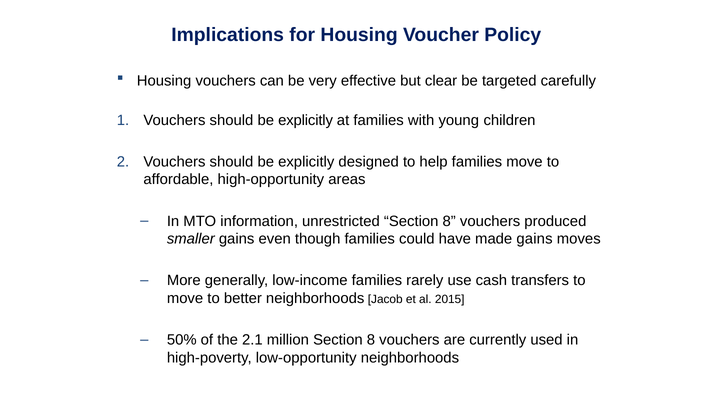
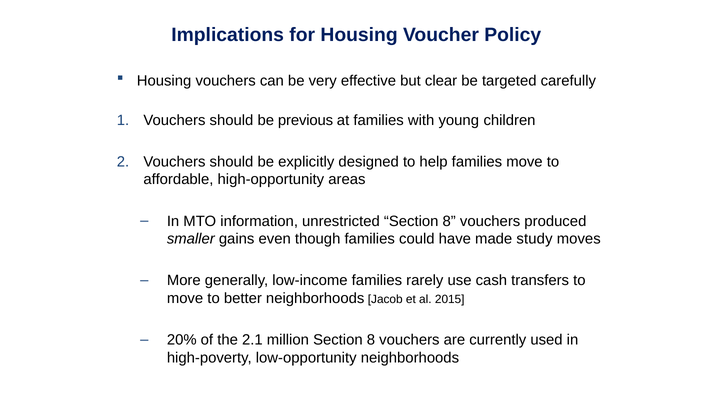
explicitly at (306, 120): explicitly -> previous
made gains: gains -> study
50%: 50% -> 20%
